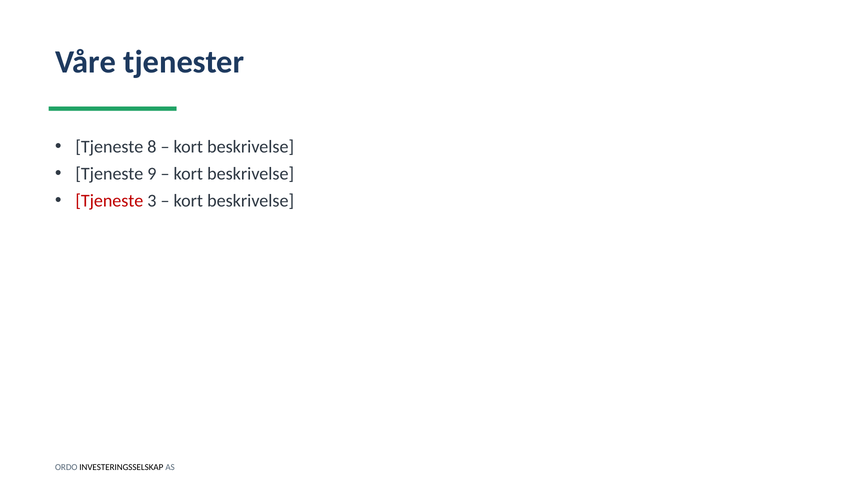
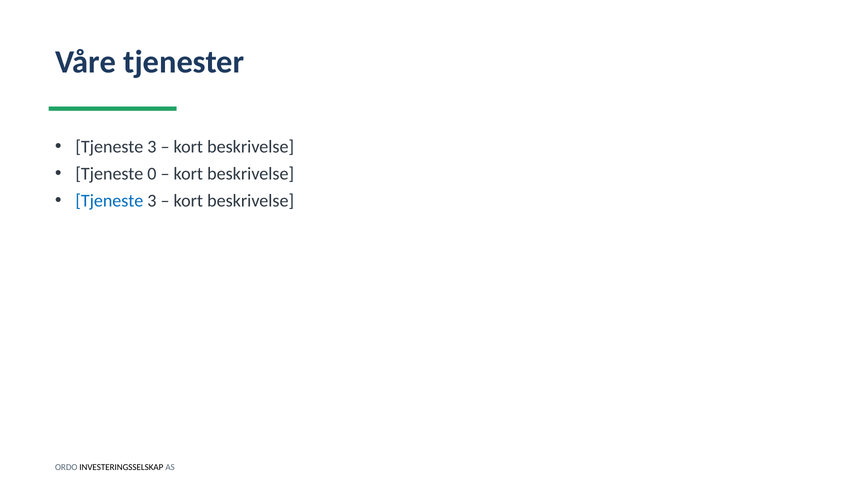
8 at (152, 147): 8 -> 3
9: 9 -> 0
Tjeneste at (109, 201) colour: red -> blue
